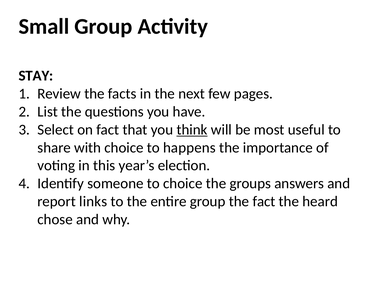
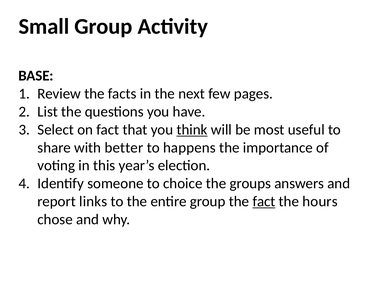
STAY: STAY -> BASE
with choice: choice -> better
fact at (264, 201) underline: none -> present
heard: heard -> hours
